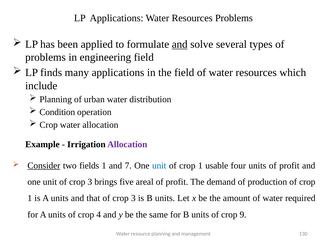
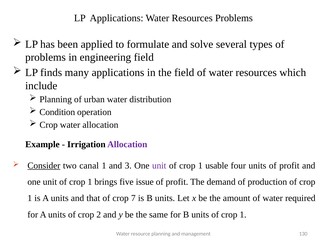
and at (180, 44) underline: present -> none
fields: fields -> canal
7: 7 -> 3
unit at (159, 166) colour: blue -> purple
3 at (90, 182): 3 -> 1
areal: areal -> issue
that of crop 3: 3 -> 7
4: 4 -> 2
units of crop 9: 9 -> 1
